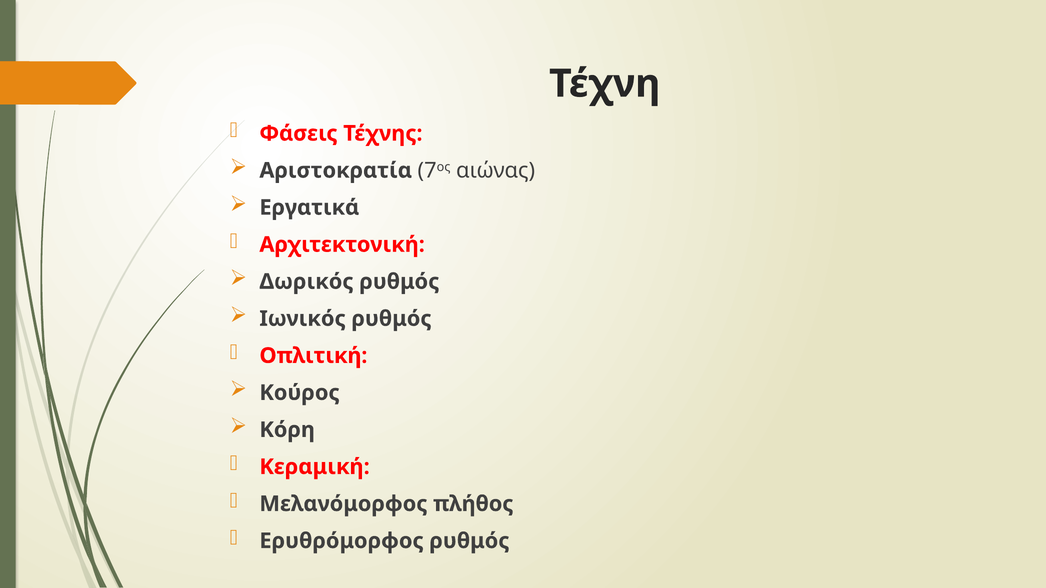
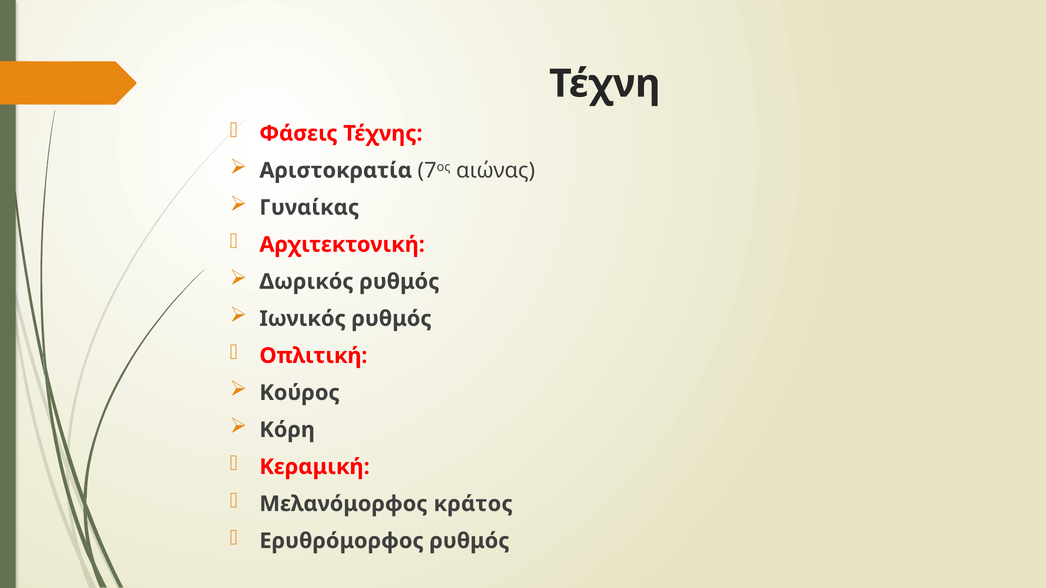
Εργατικά: Εργατικά -> Γυναίκας
πλήθος: πλήθος -> κράτος
